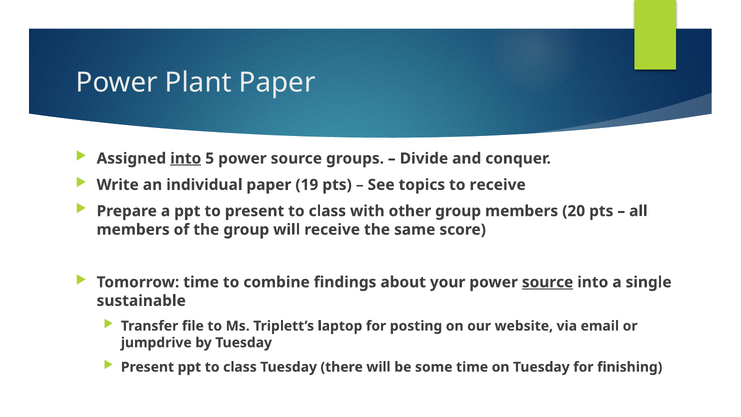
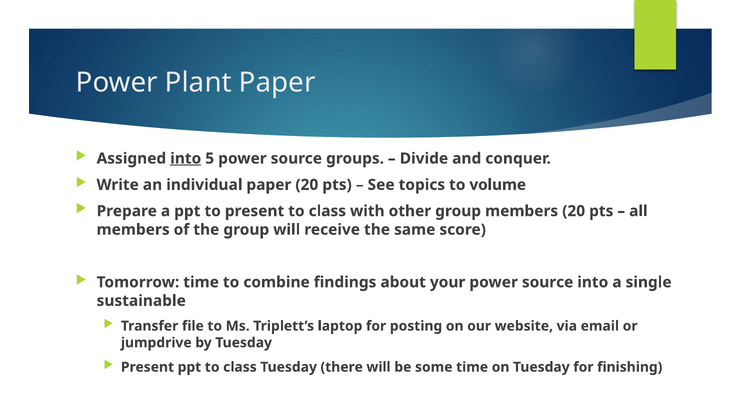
paper 19: 19 -> 20
to receive: receive -> volume
source at (548, 282) underline: present -> none
